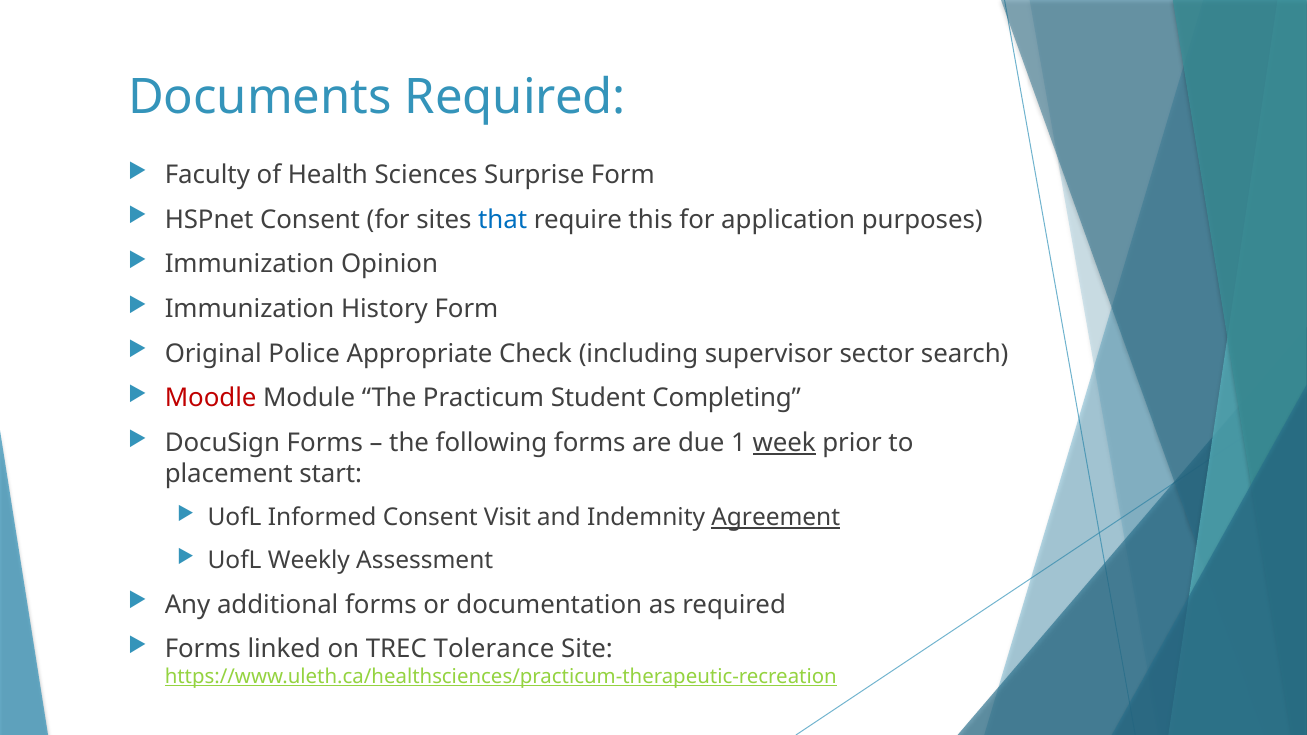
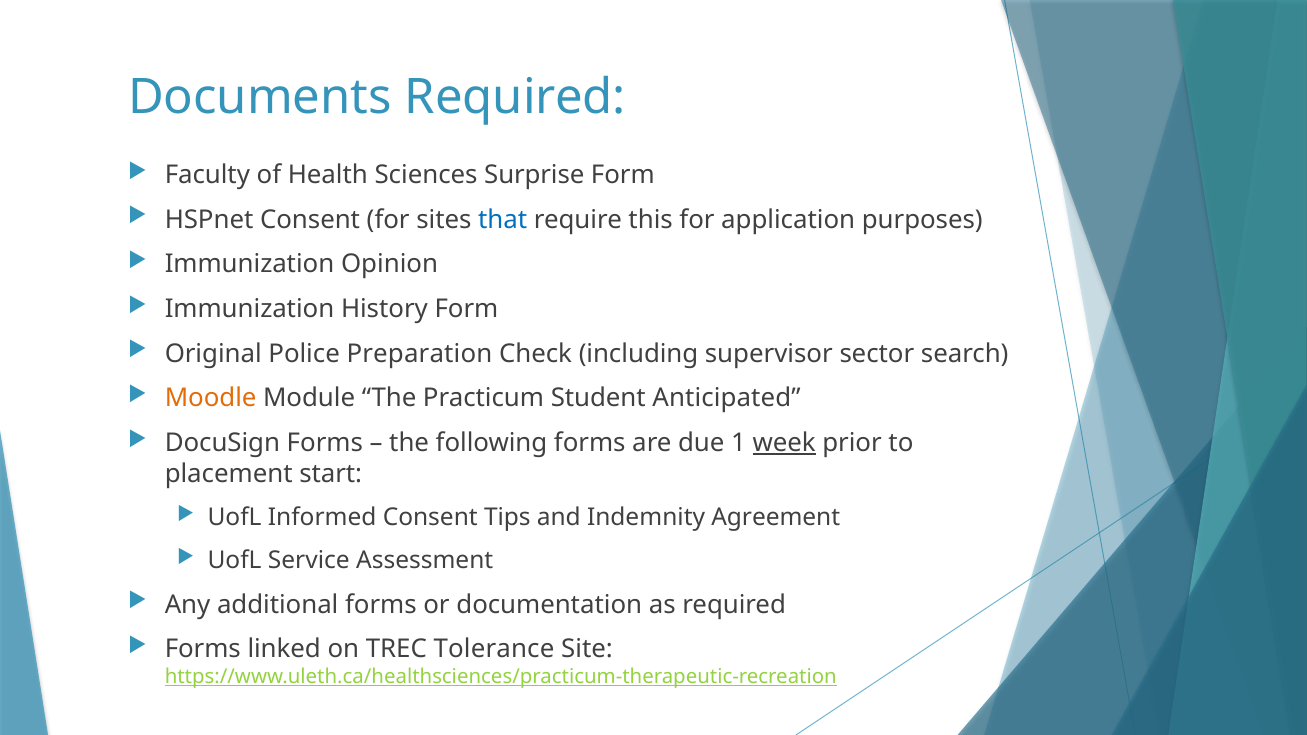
Appropriate: Appropriate -> Preparation
Moodle colour: red -> orange
Completing: Completing -> Anticipated
Visit: Visit -> Tips
Agreement underline: present -> none
Weekly: Weekly -> Service
